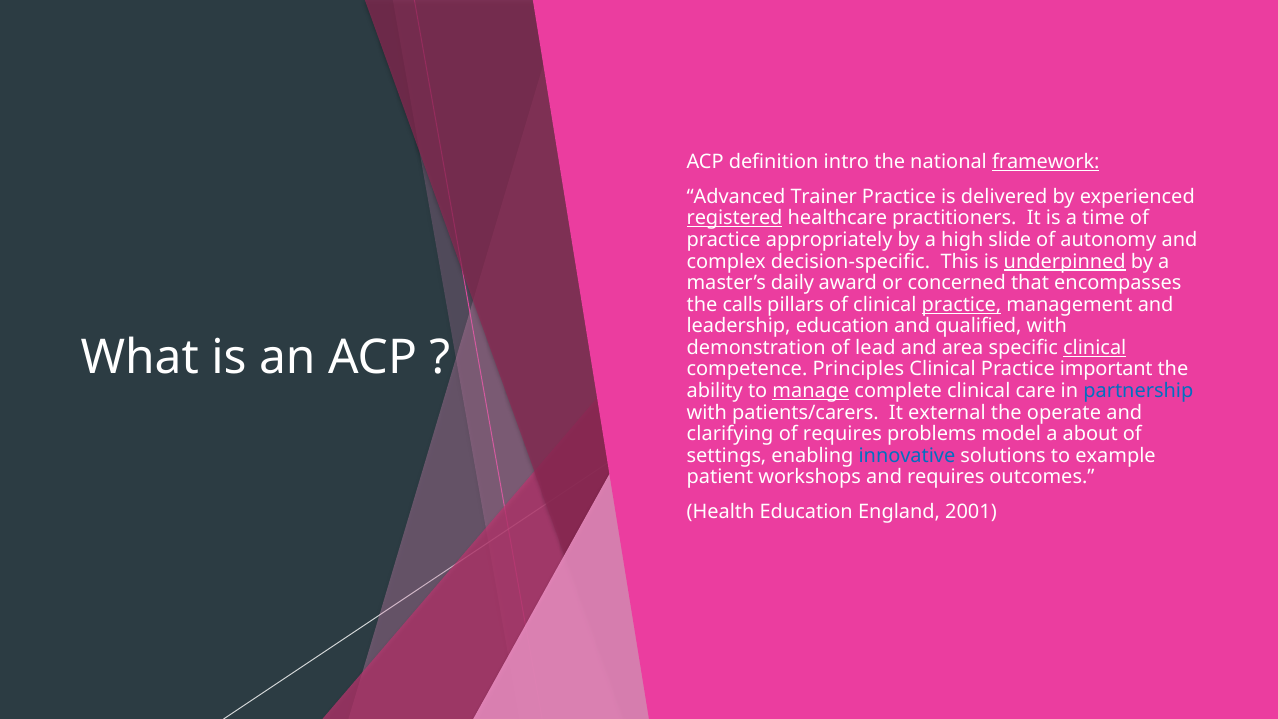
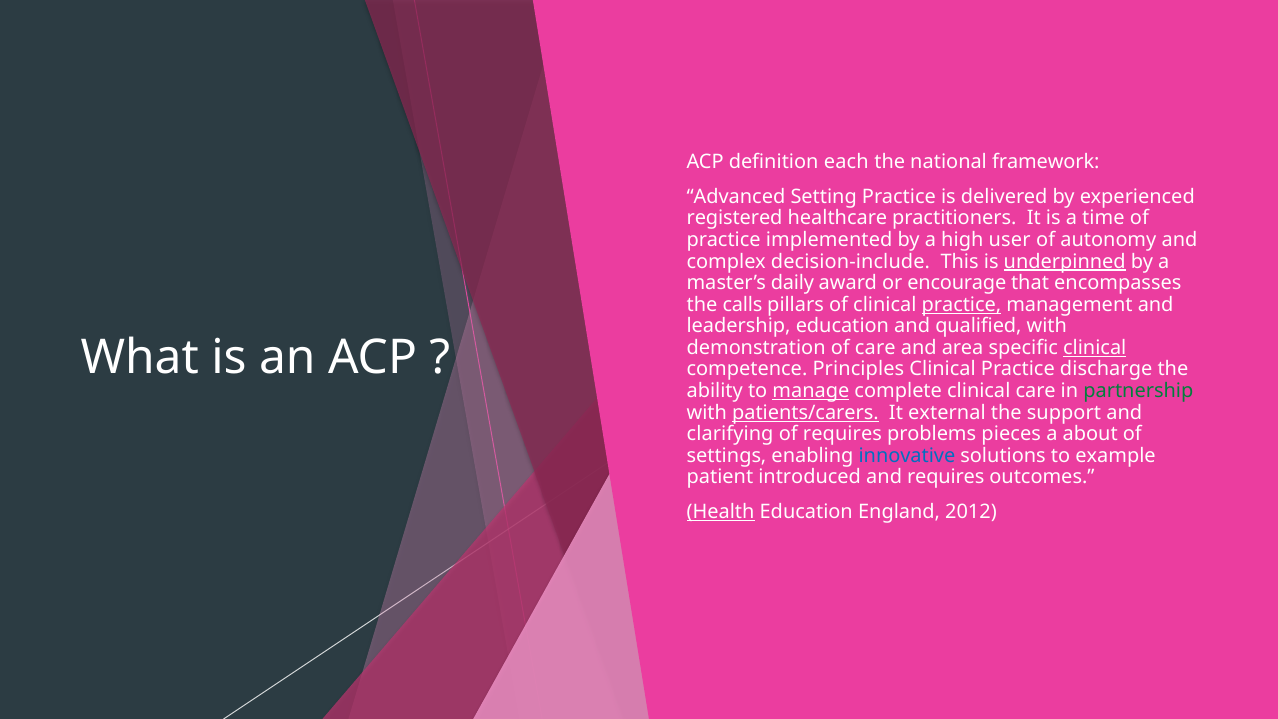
intro: intro -> each
framework underline: present -> none
Trainer: Trainer -> Setting
registered underline: present -> none
appropriately: appropriately -> implemented
slide: slide -> user
decision-specific: decision-specific -> decision-include
concerned: concerned -> encourage
of lead: lead -> care
important: important -> discharge
partnership colour: blue -> green
patients/carers underline: none -> present
operate: operate -> support
model: model -> pieces
workshops: workshops -> introduced
Health underline: none -> present
2001: 2001 -> 2012
